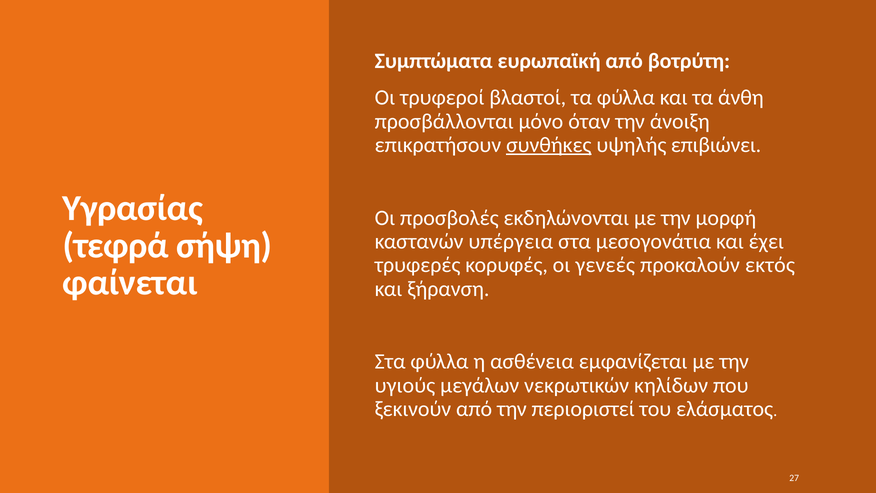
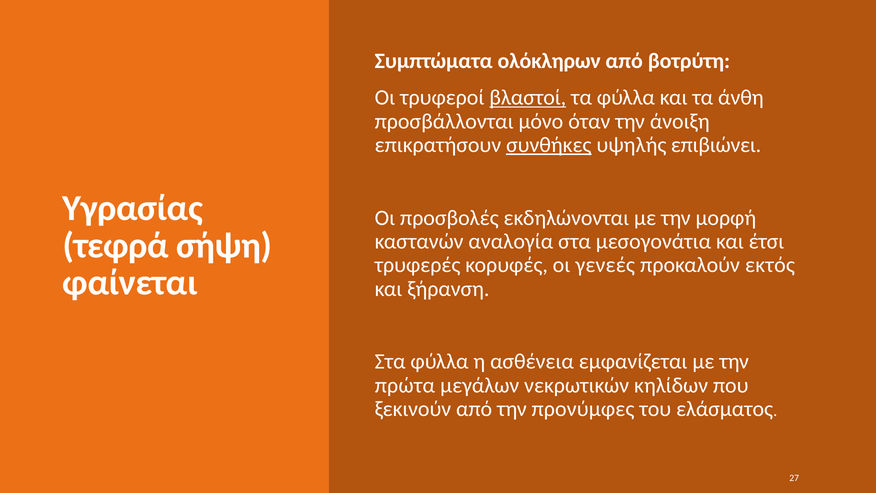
ευρωπαϊκή: ευρωπαϊκή -> ολόκληρων
βλαστοί underline: none -> present
υπέργεια: υπέργεια -> αναλογία
έχει: έχει -> έτσι
υγιούς: υγιούς -> πρώτα
περιοριστεί: περιοριστεί -> προνύμφες
